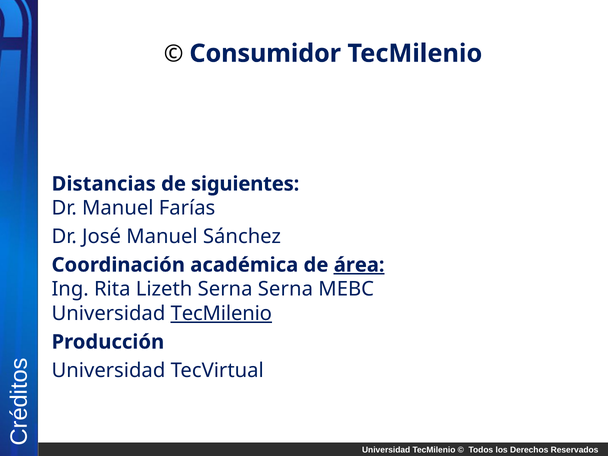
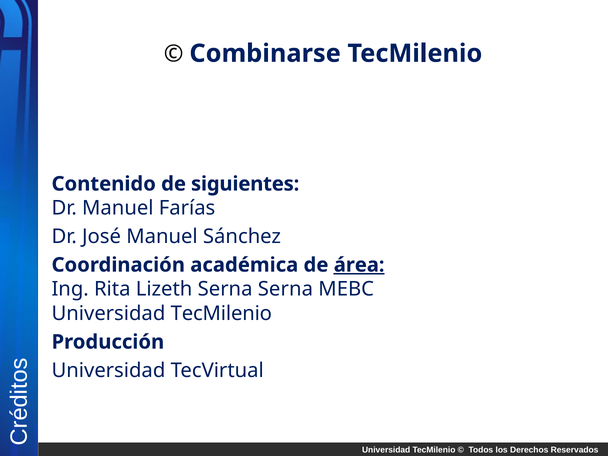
Consumidor: Consumidor -> Combinarse
Distancias: Distancias -> Contenido
TecMilenio at (221, 314) underline: present -> none
